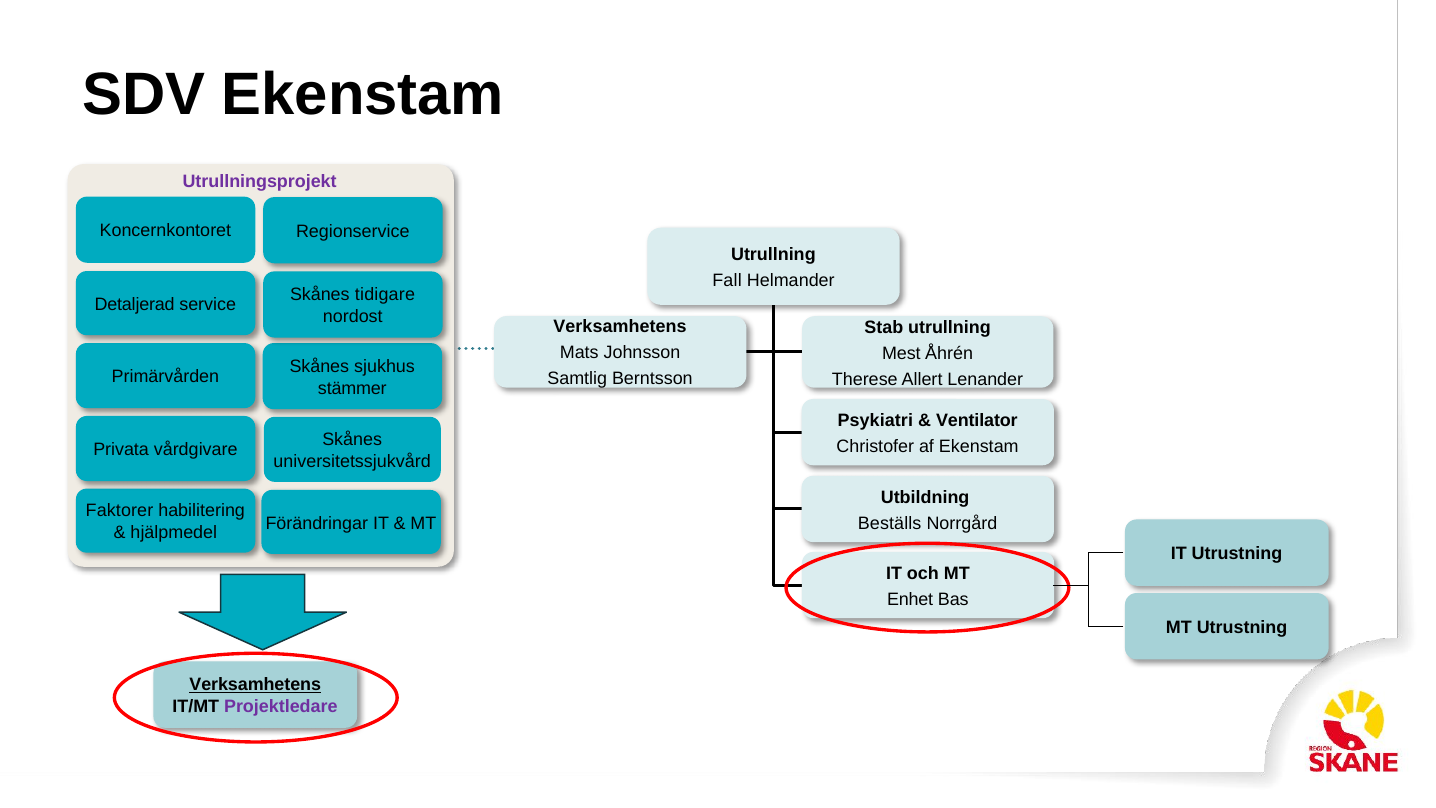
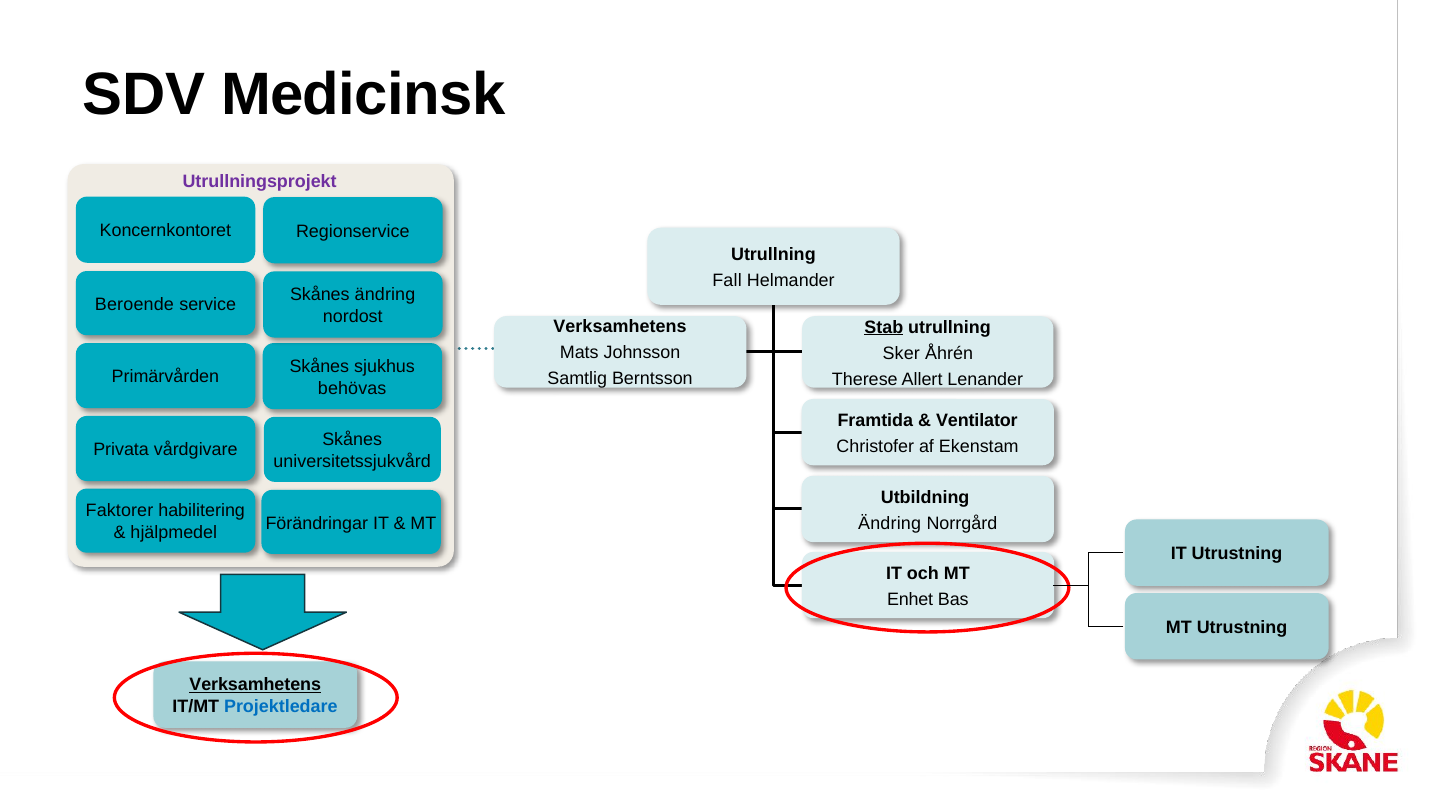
SDV Ekenstam: Ekenstam -> Medicinsk
Skånes tidigare: tidigare -> ändring
Detaljerad: Detaljerad -> Beroende
Stab underline: none -> present
Mest: Mest -> Sker
stämmer: stämmer -> behövas
Psykiatri: Psykiatri -> Framtida
Beställs at (890, 523): Beställs -> Ändring
Projektledare colour: purple -> blue
